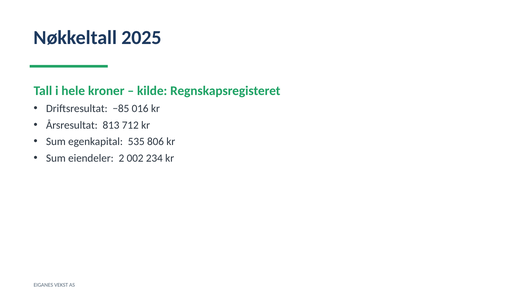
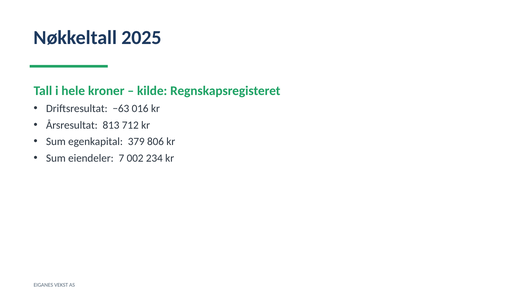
−85: −85 -> −63
535: 535 -> 379
2: 2 -> 7
